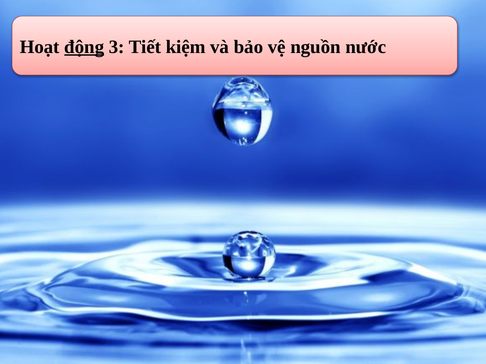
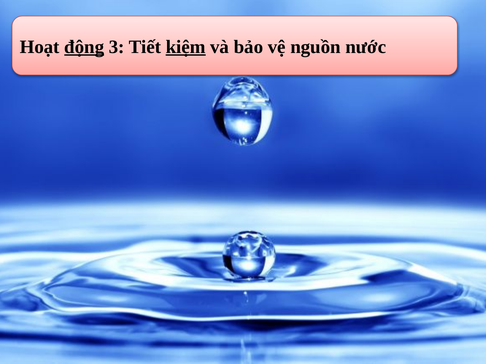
kiệm underline: none -> present
